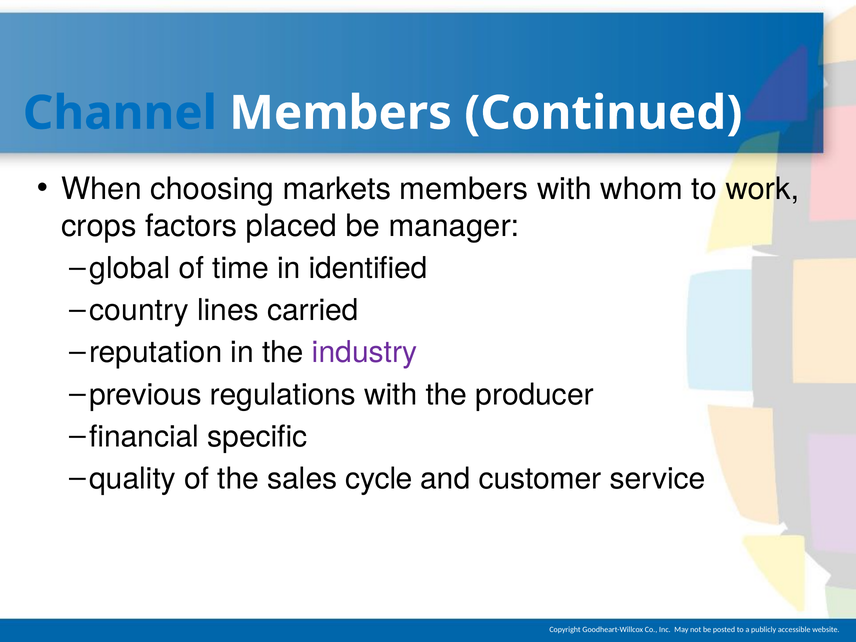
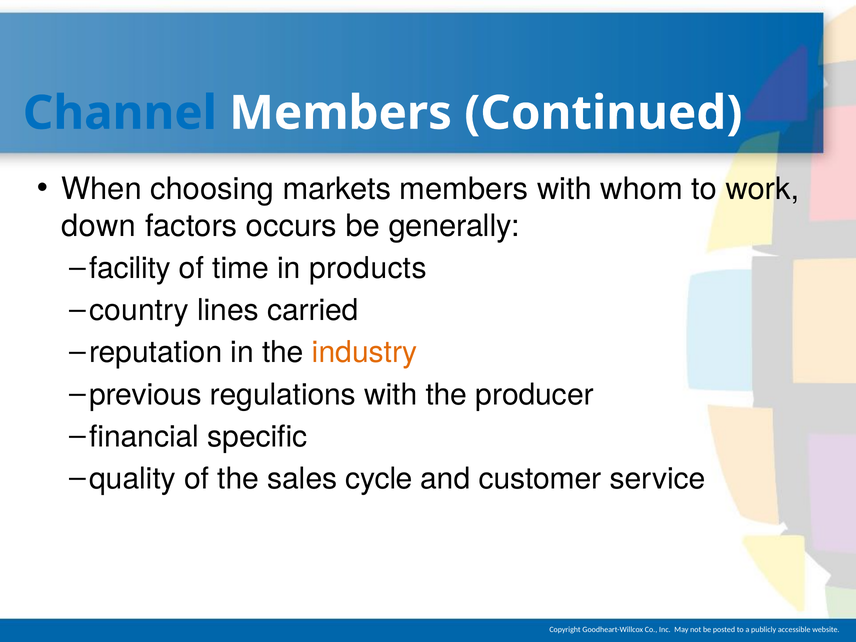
crops: crops -> down
placed: placed -> occurs
manager: manager -> generally
global: global -> facility
identified: identified -> products
industry colour: purple -> orange
